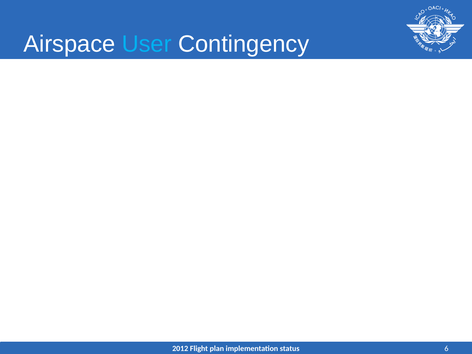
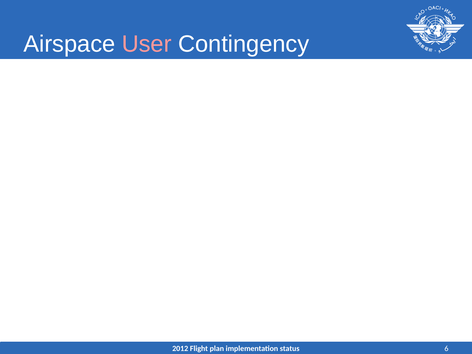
User colour: light blue -> pink
